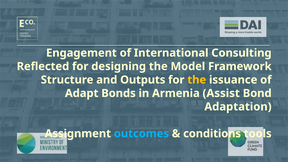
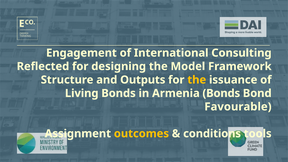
Adapt: Adapt -> Living
Armenia Assist: Assist -> Bonds
Adaptation: Adaptation -> Favourable
outcomes colour: light blue -> yellow
